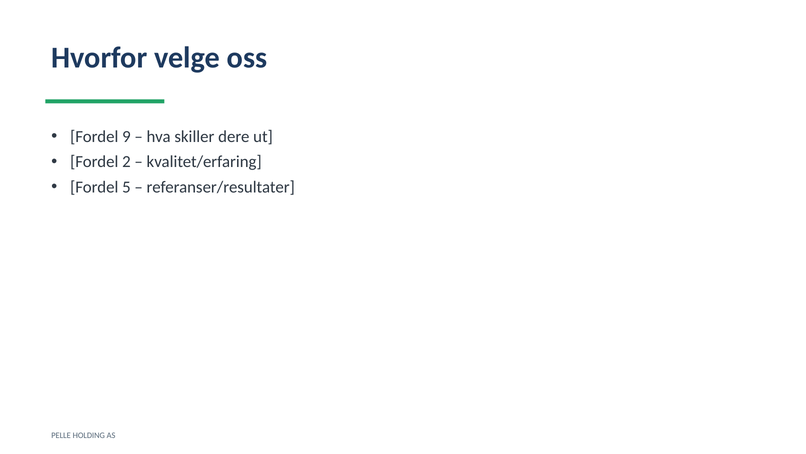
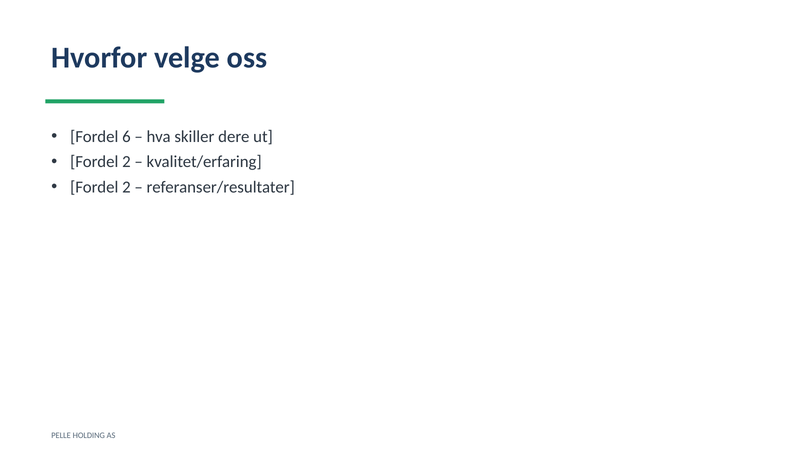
9: 9 -> 6
5 at (126, 187): 5 -> 2
